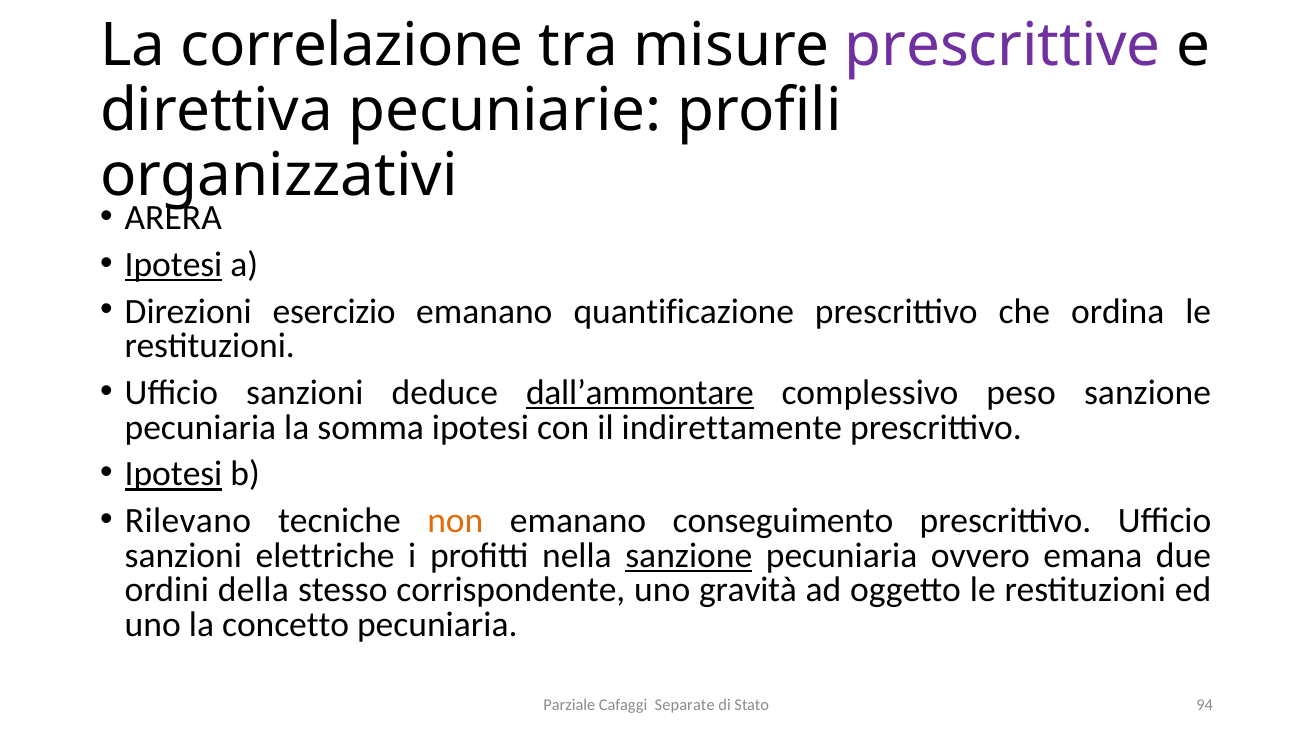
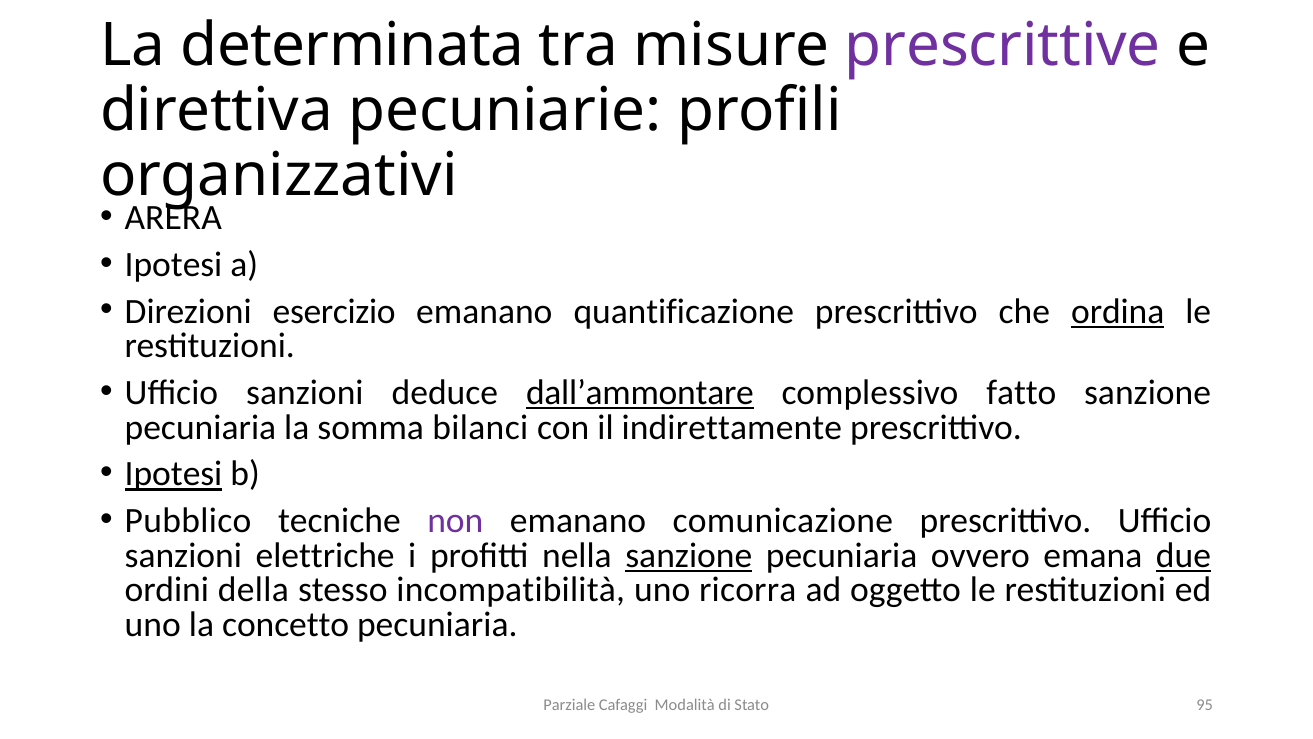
correlazione: correlazione -> determinata
Ipotesi at (174, 264) underline: present -> none
ordina underline: none -> present
peso: peso -> fatto
somma ipotesi: ipotesi -> bilanci
Rilevano: Rilevano -> Pubblico
non colour: orange -> purple
conseguimento: conseguimento -> comunicazione
due underline: none -> present
corrispondente: corrispondente -> incompatibilità
gravità: gravità -> ricorra
Separate: Separate -> Modalità
94: 94 -> 95
